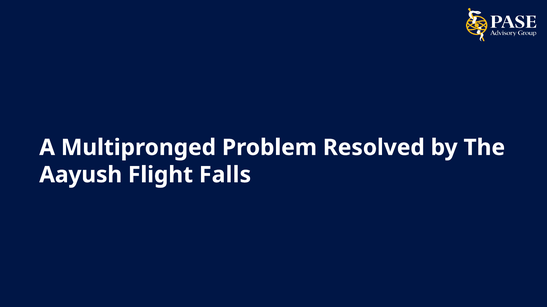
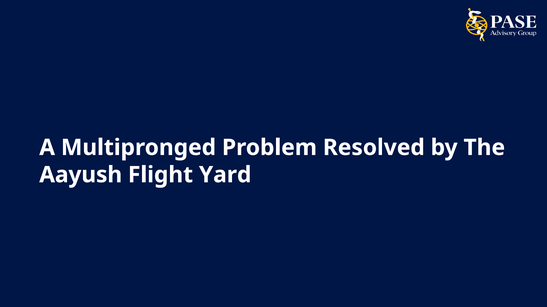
Falls: Falls -> Yard
